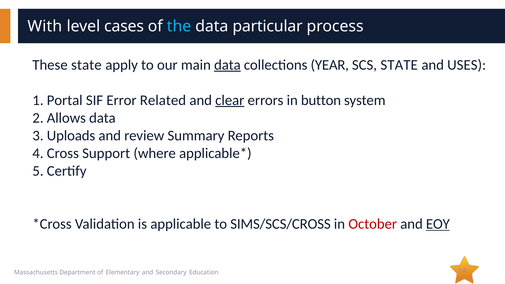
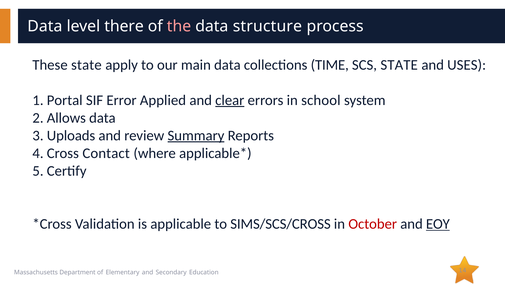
With at (45, 26): With -> Data
cases: cases -> there
the colour: light blue -> pink
particular: particular -> structure
data at (227, 65) underline: present -> none
YEAR: YEAR -> TIME
Related: Related -> Applied
button: button -> school
Summary underline: none -> present
Support: Support -> Contact
